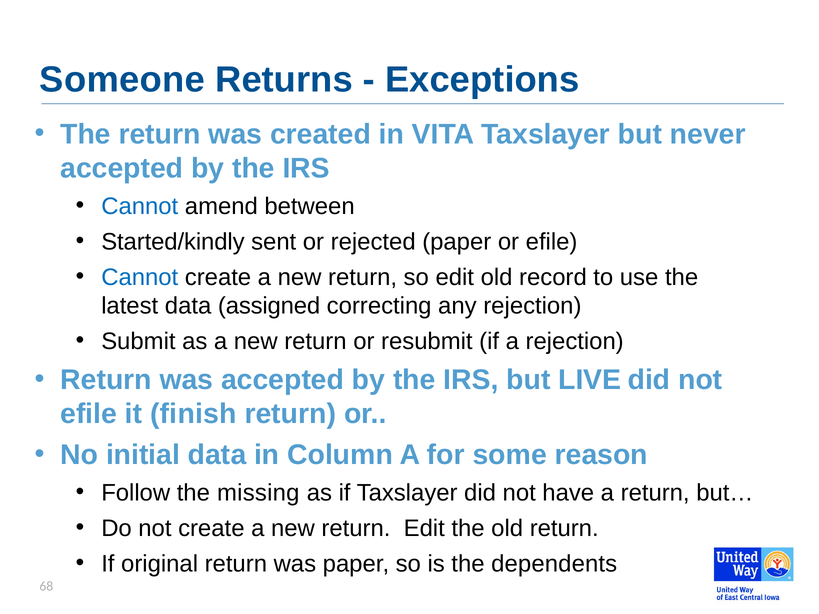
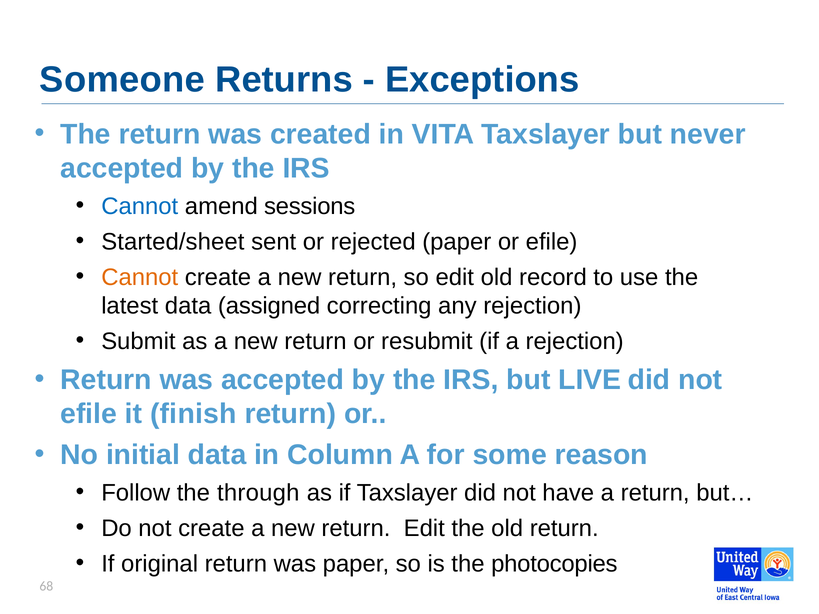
between: between -> sessions
Started/kindly: Started/kindly -> Started/sheet
Cannot at (140, 277) colour: blue -> orange
missing: missing -> through
dependents: dependents -> photocopies
